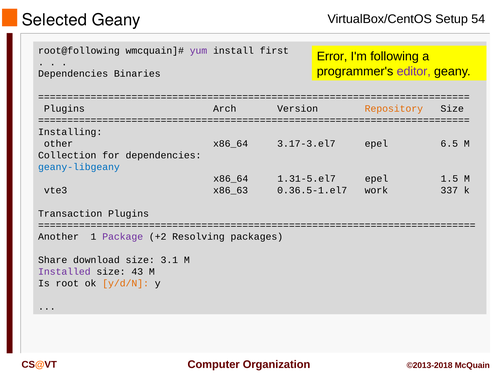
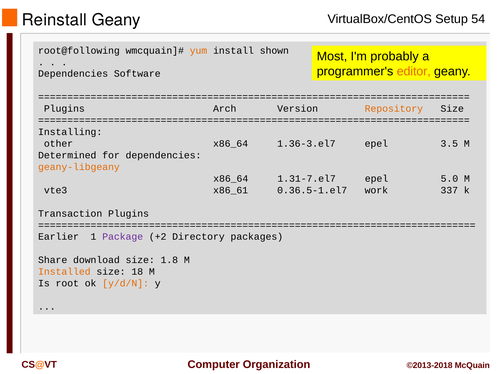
Selected: Selected -> Reinstall
yum colour: purple -> orange
first: first -> shown
Error: Error -> Most
following: following -> probably
editor colour: purple -> orange
Binaries: Binaries -> Software
3.17-3.el7: 3.17-3.el7 -> 1.36-3.el7
6.5: 6.5 -> 3.5
Collection: Collection -> Determined
geany-libgeany colour: blue -> orange
1.31-5.el7: 1.31-5.el7 -> 1.31-7.el7
1.5: 1.5 -> 5.0
x86_63: x86_63 -> x86_61
Another: Another -> Earlier
Resolving: Resolving -> Directory
3.1: 3.1 -> 1.8
Installed colour: purple -> orange
43: 43 -> 18
